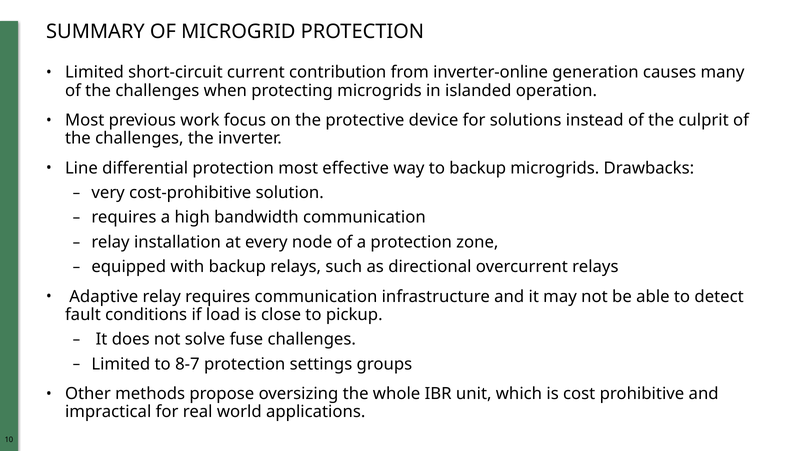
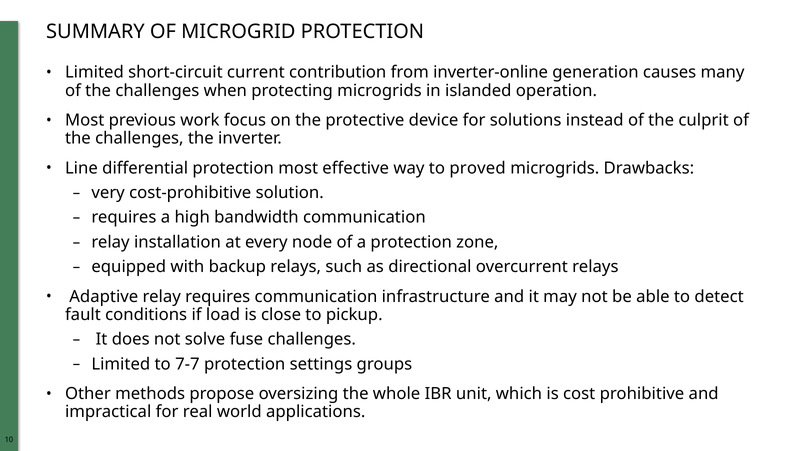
to backup: backup -> proved
8-7: 8-7 -> 7-7
